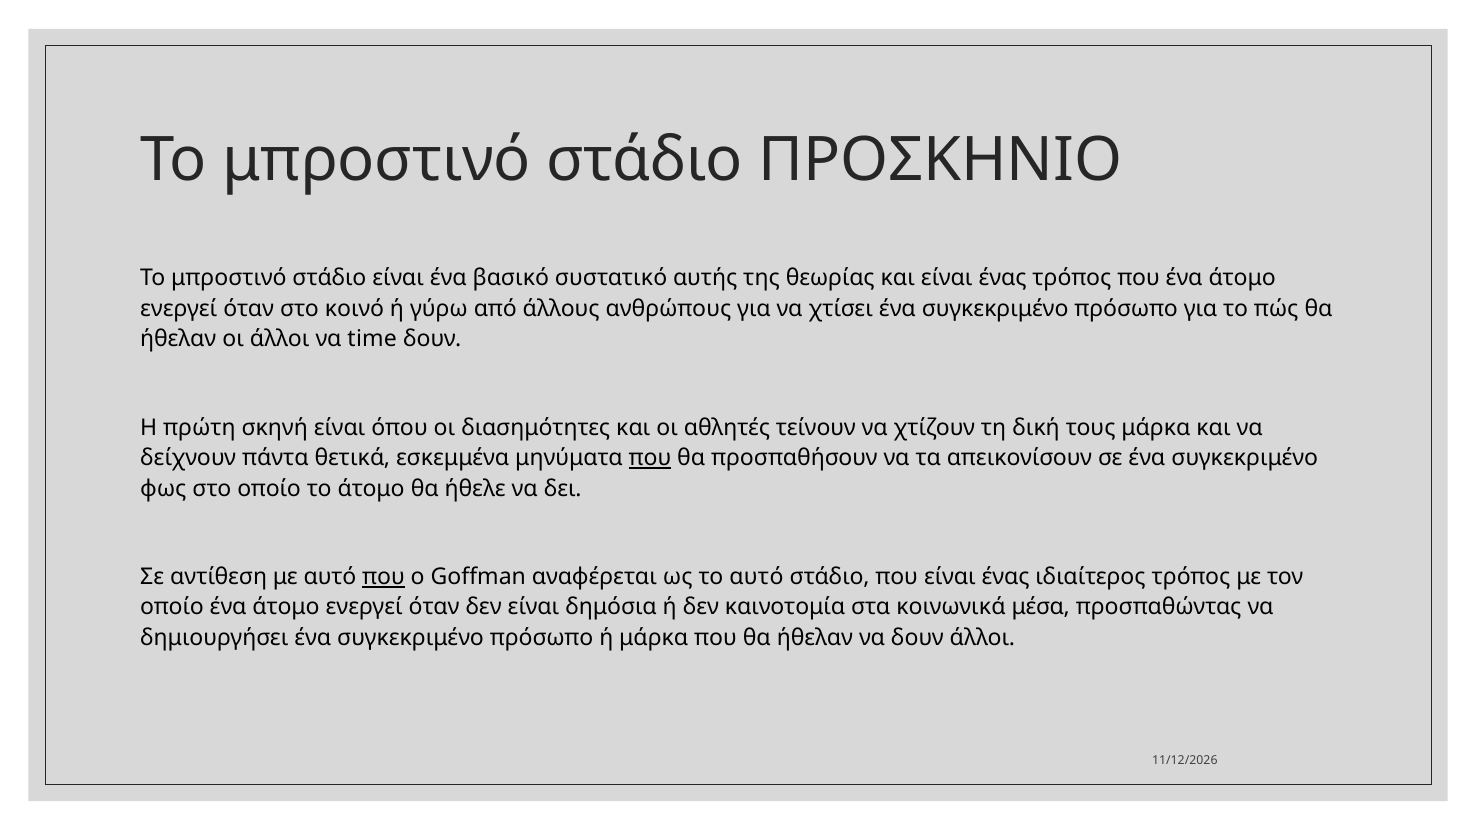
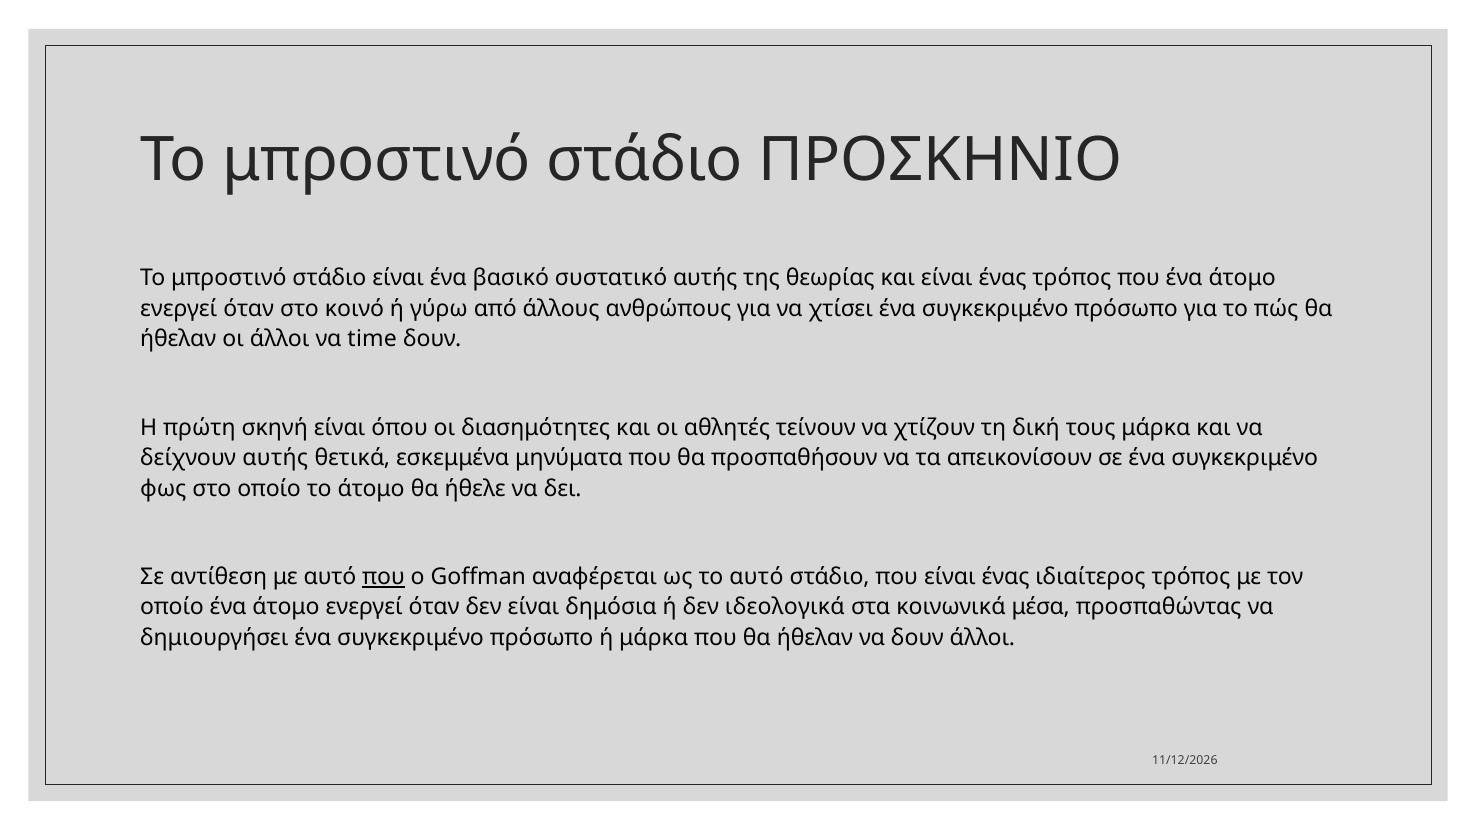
δείχνουν πάντα: πάντα -> αυτής
που at (650, 458) underline: present -> none
καινοτομία: καινοτομία -> ιδεολογικά
